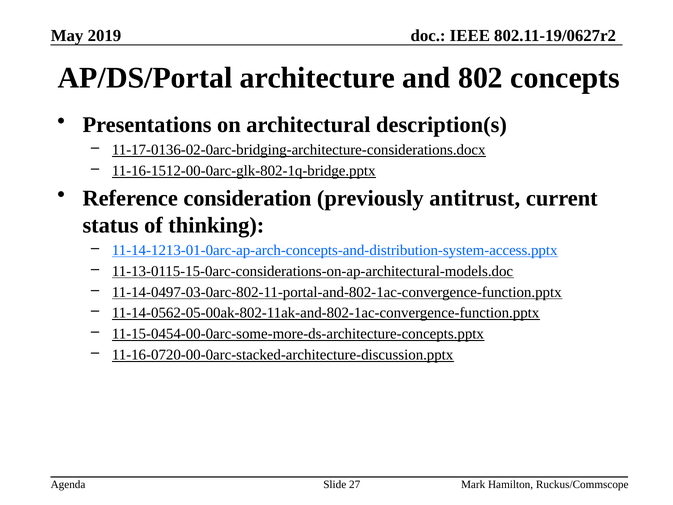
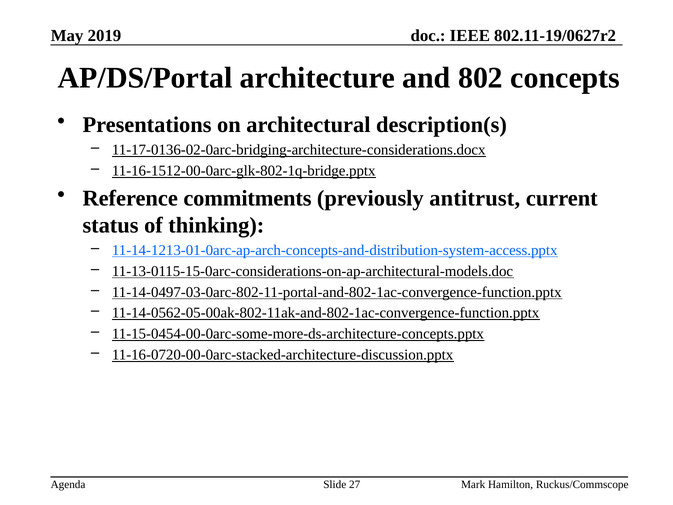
consideration: consideration -> commitments
